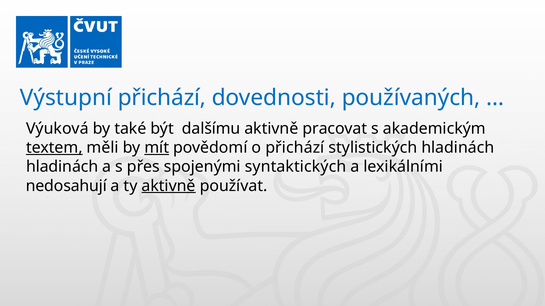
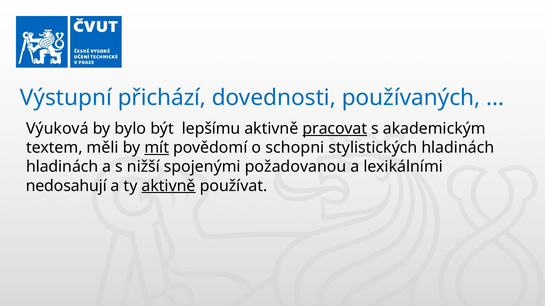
také: také -> bylo
dalšímu: dalšímu -> lepšímu
pracovat underline: none -> present
textem underline: present -> none
o přichází: přichází -> schopni
přes: přes -> nižší
syntaktických: syntaktických -> požadovanou
